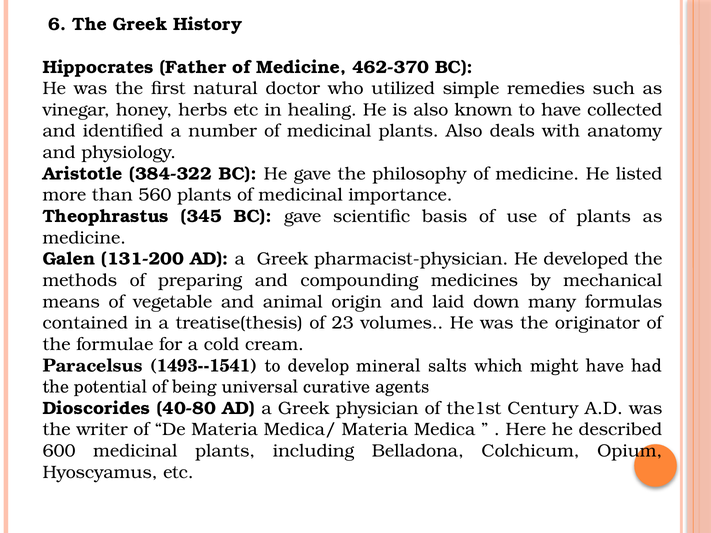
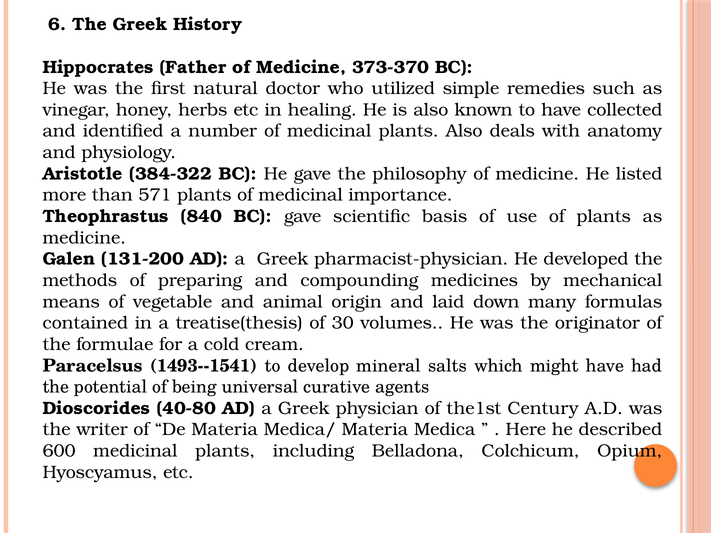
462-370: 462-370 -> 373-370
560: 560 -> 571
345: 345 -> 840
23: 23 -> 30
